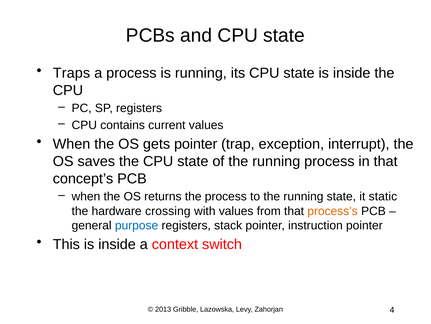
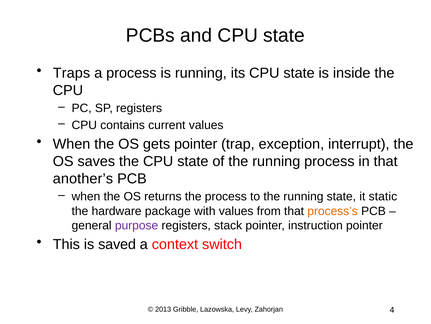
concept’s: concept’s -> another’s
crossing: crossing -> package
purpose colour: blue -> purple
This is inside: inside -> saved
